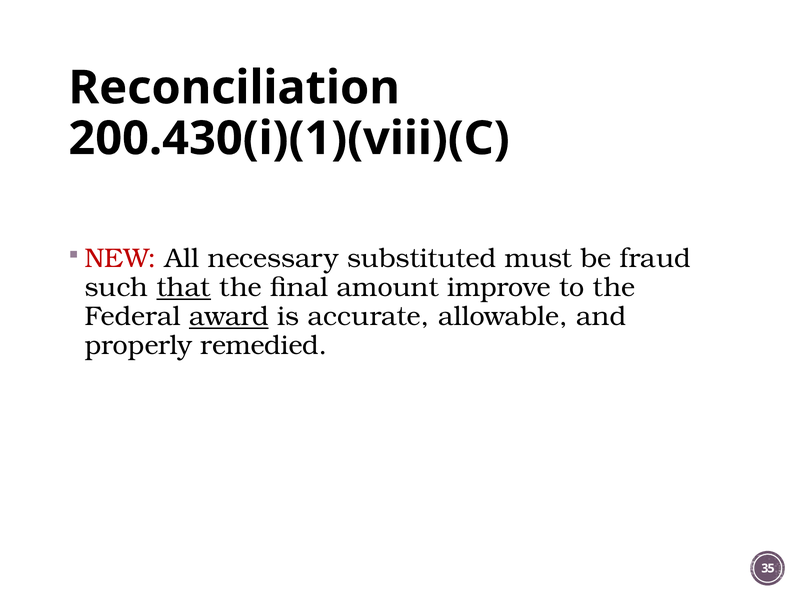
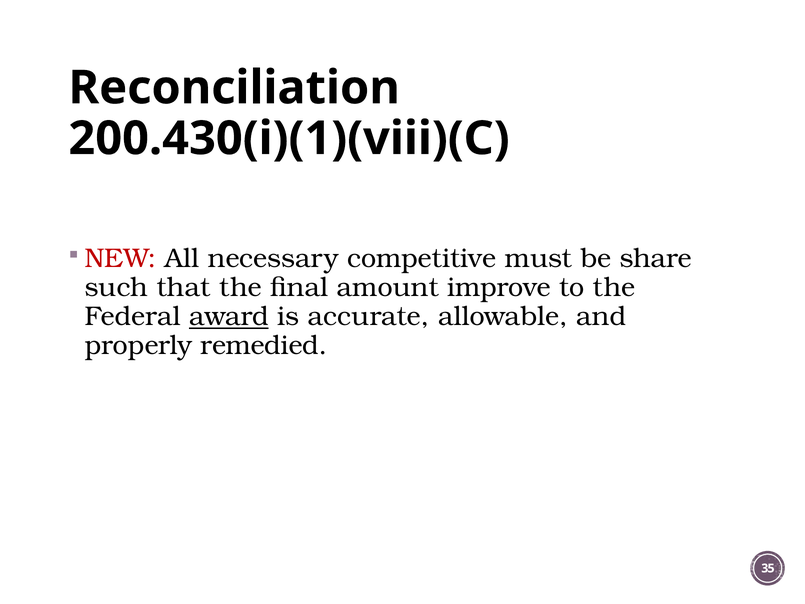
substituted: substituted -> competitive
fraud: fraud -> share
that underline: present -> none
